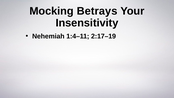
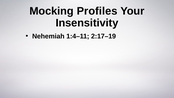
Betrays: Betrays -> Profiles
